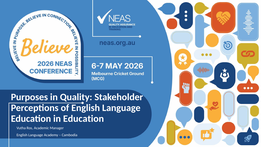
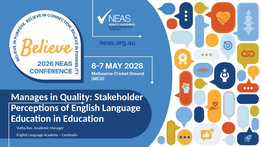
Purposes: Purposes -> Manages
